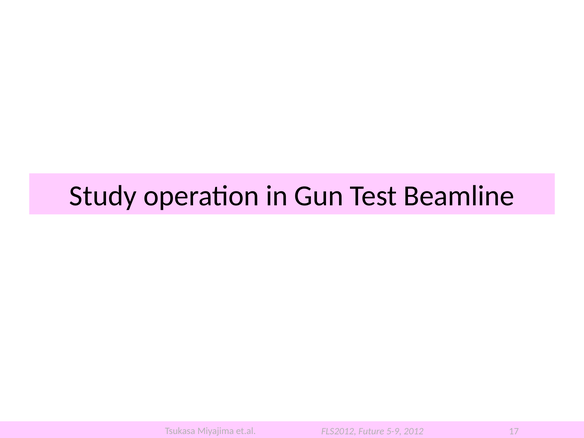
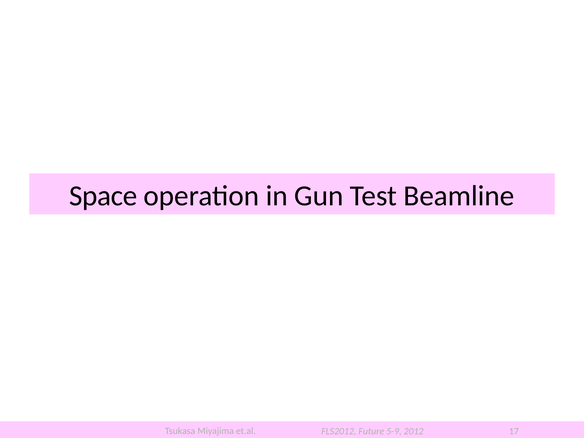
Study: Study -> Space
